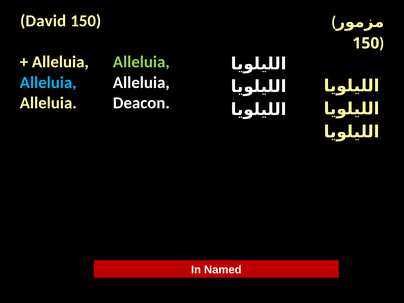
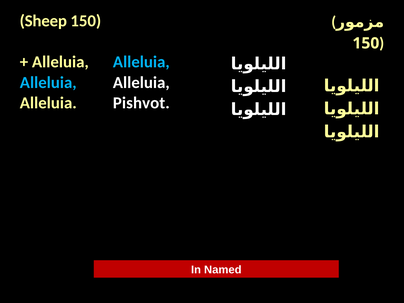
David: David -> Sheep
Alleluia at (141, 62) colour: light green -> light blue
Deacon: Deacon -> Pishvot
